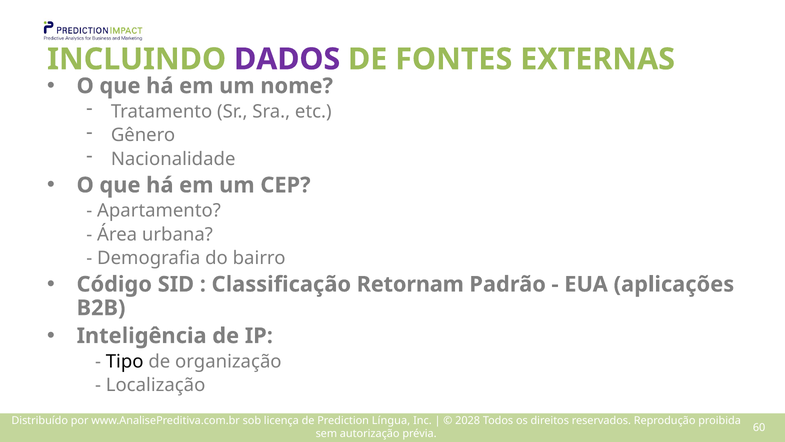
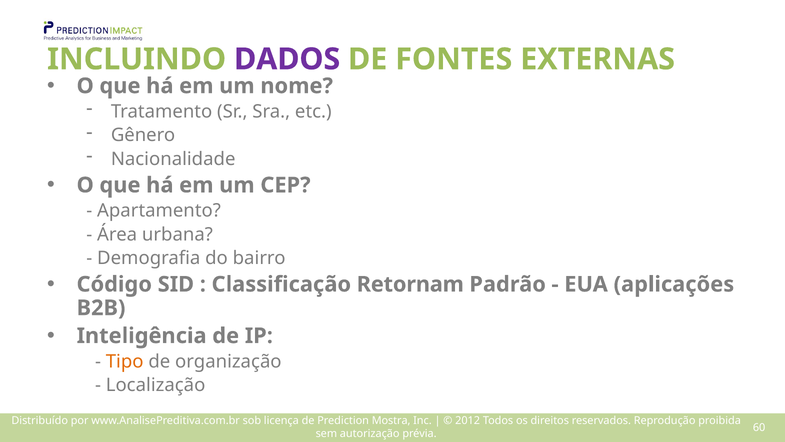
Tipo colour: black -> orange
Língua: Língua -> Mostra
2028: 2028 -> 2012
